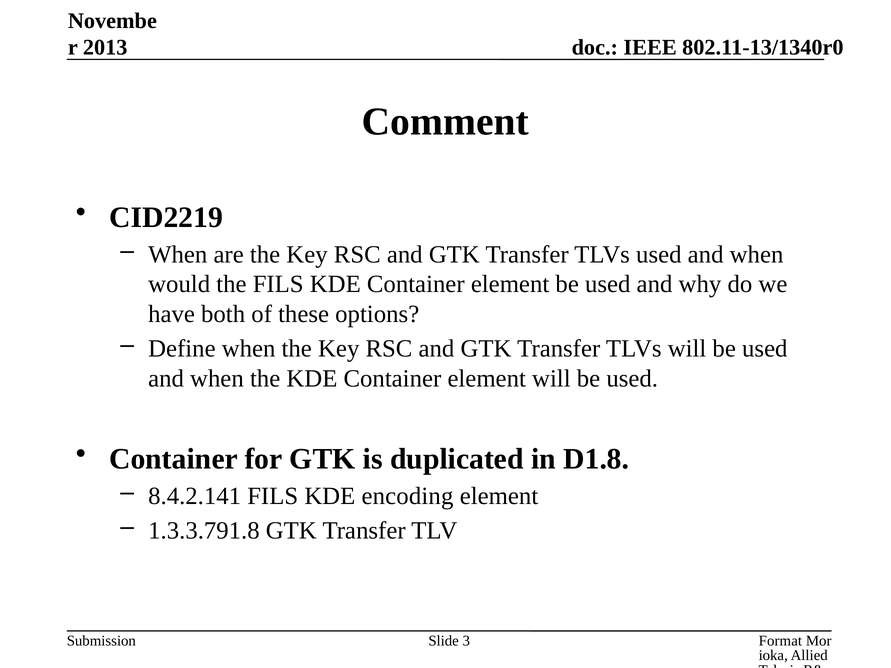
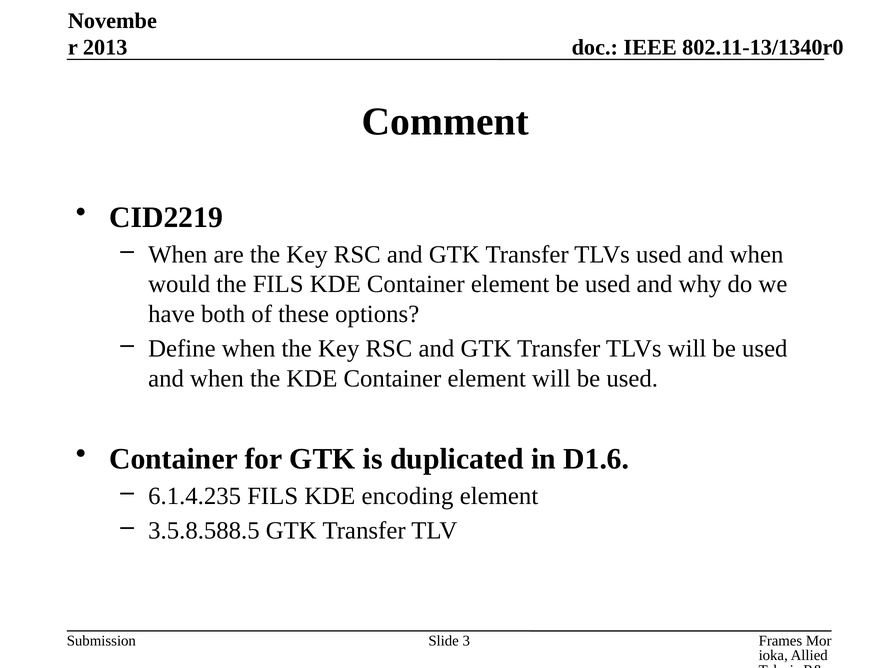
D1.8: D1.8 -> D1.6
8.4.2.141: 8.4.2.141 -> 6.1.4.235
1.3.3.791.8: 1.3.3.791.8 -> 3.5.8.588.5
Format: Format -> Frames
